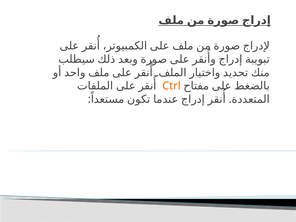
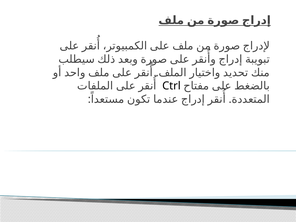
Ctrl colour: orange -> black
